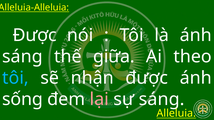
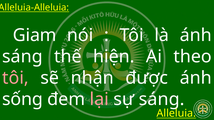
Được at (35, 35): Được -> Giam
giữa: giữa -> hiện
tôi at (15, 78) colour: light blue -> pink
